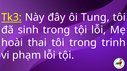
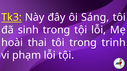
Tung: Tung -> Sáng
